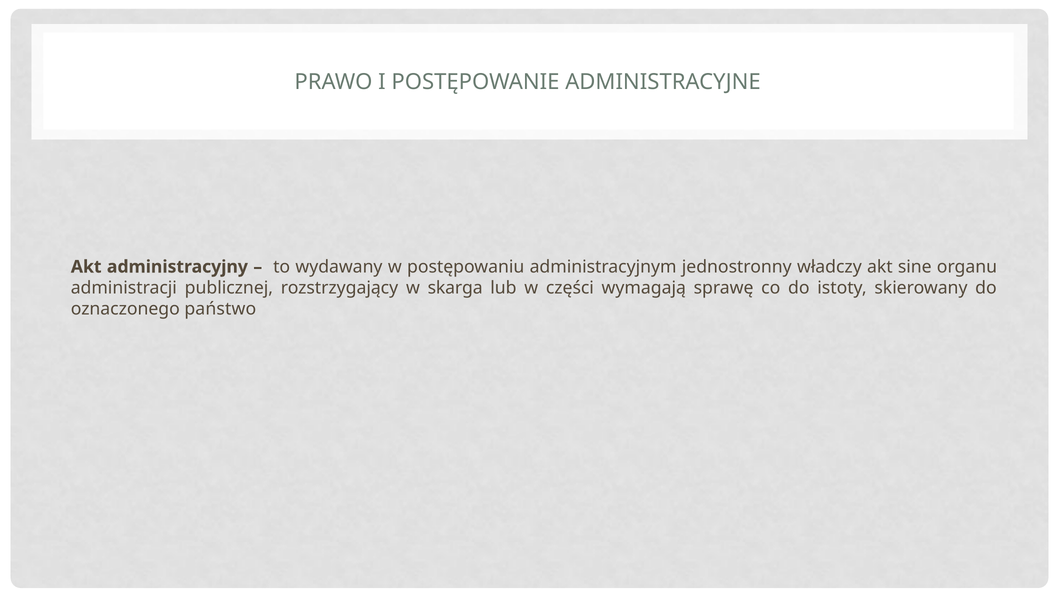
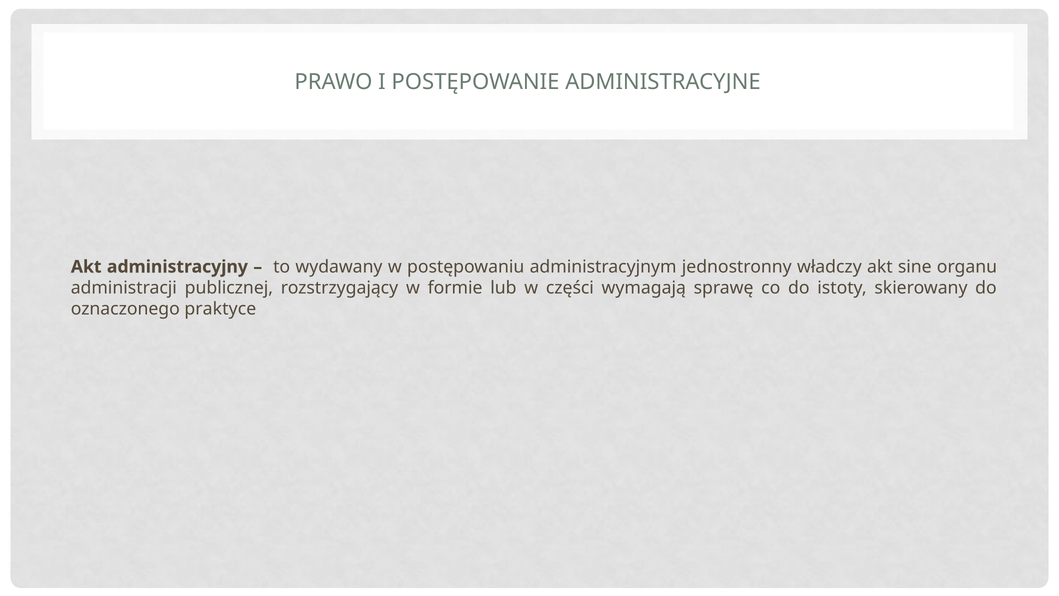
skarga: skarga -> formie
państwo: państwo -> praktyce
